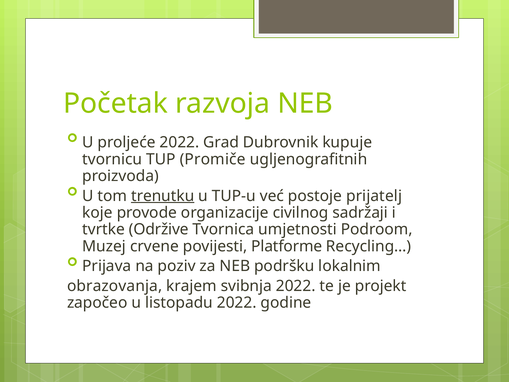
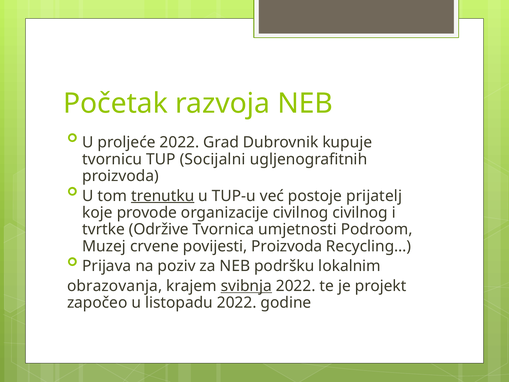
Promiče: Promiče -> Socijalni
civilnog sadržaji: sadržaji -> civilnog
povijesti Platforme: Platforme -> Proizvoda
svibnja underline: none -> present
